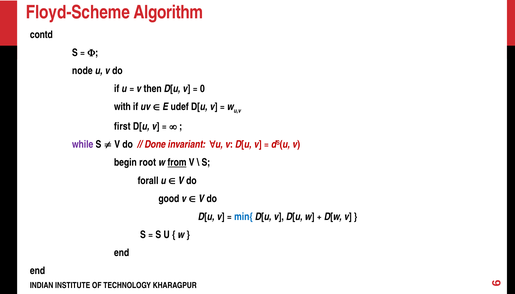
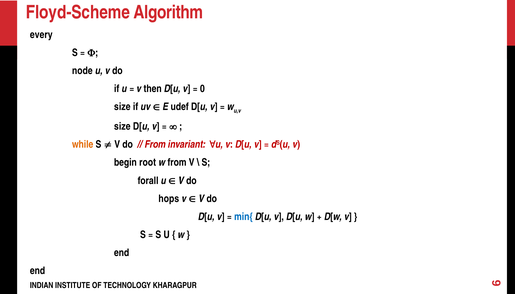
contd: contd -> every
with at (122, 107): with -> size
first at (122, 127): first -> size
while colour: purple -> orange
Done at (155, 145): Done -> From
from at (177, 163) underline: present -> none
good: good -> hops
